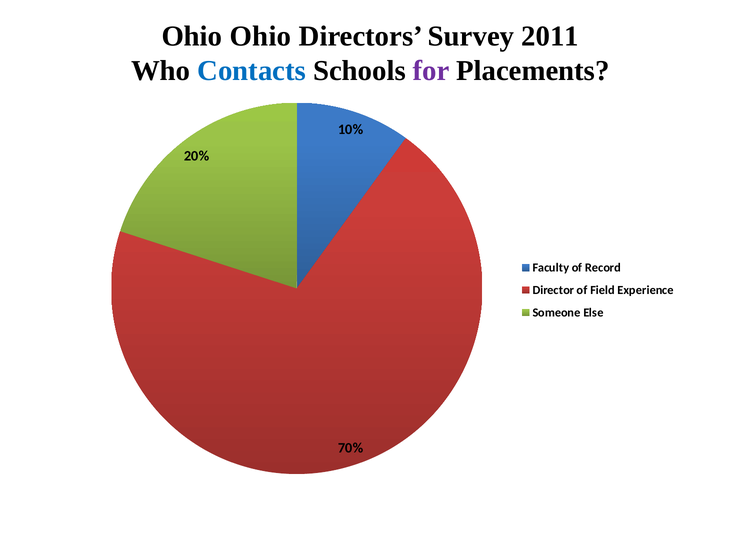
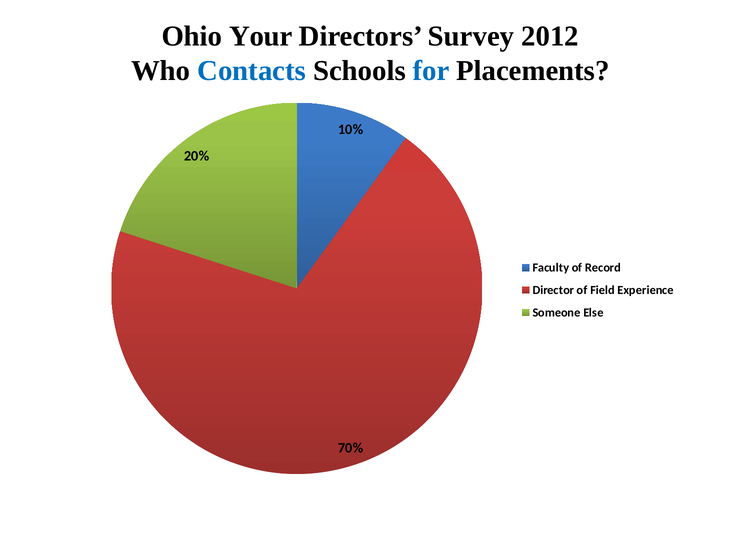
Ohio Ohio: Ohio -> Your
2011: 2011 -> 2012
for colour: purple -> blue
